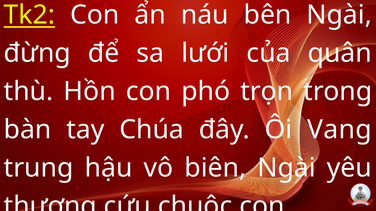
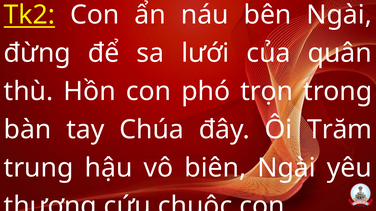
Vang: Vang -> Trăm
